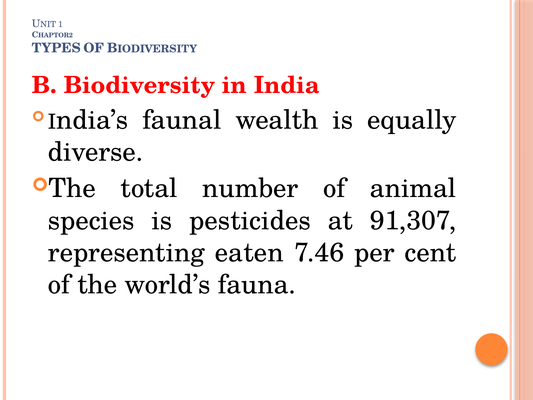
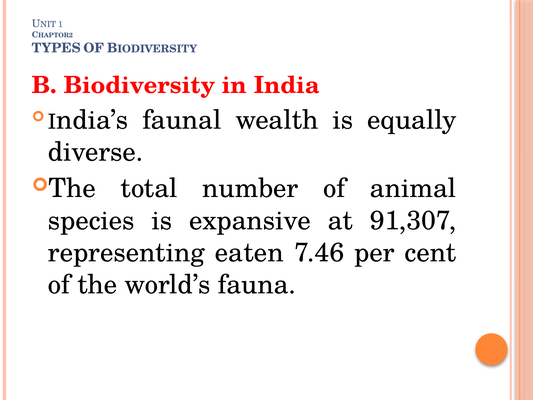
pesticides: pesticides -> expansive
